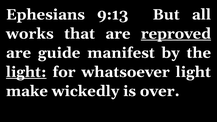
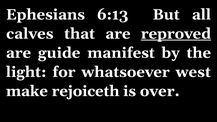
9:13: 9:13 -> 6:13
works: works -> calves
light at (26, 72) underline: present -> none
whatsoever light: light -> west
wickedly: wickedly -> rejoiceth
